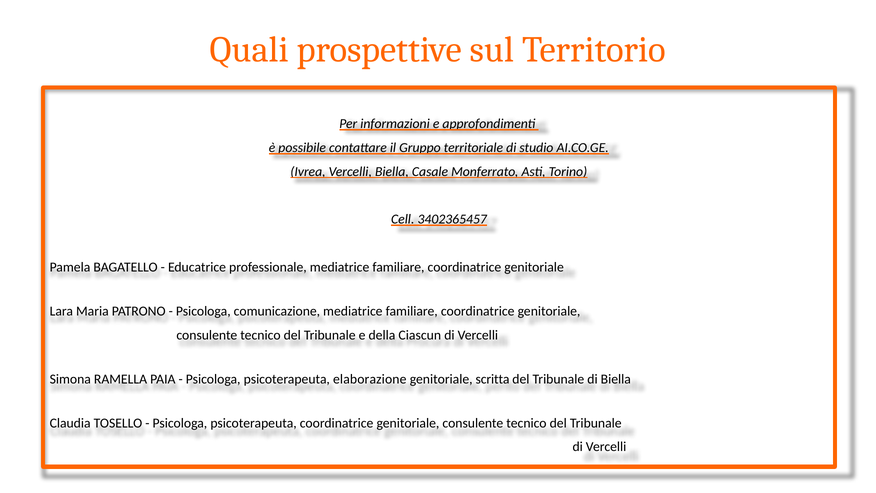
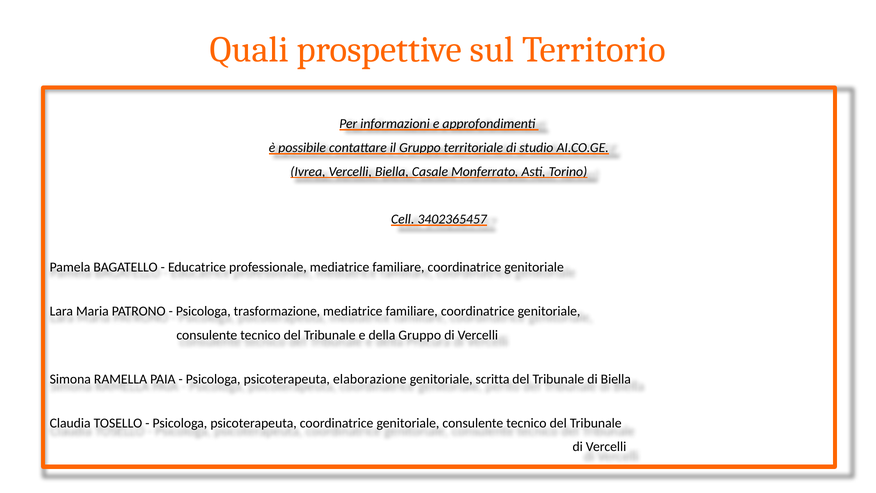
comunicazione: comunicazione -> trasformazione
della Ciascun: Ciascun -> Gruppo
